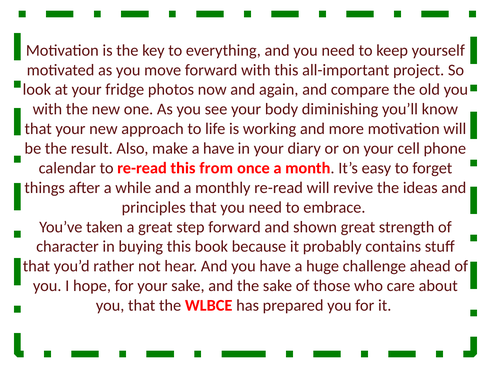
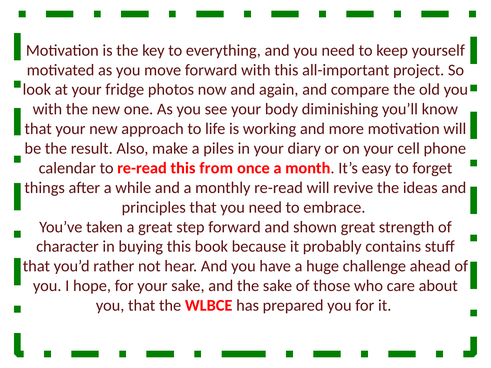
a have: have -> piles
